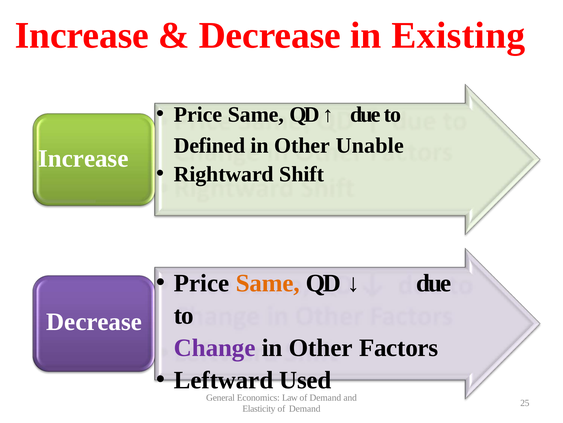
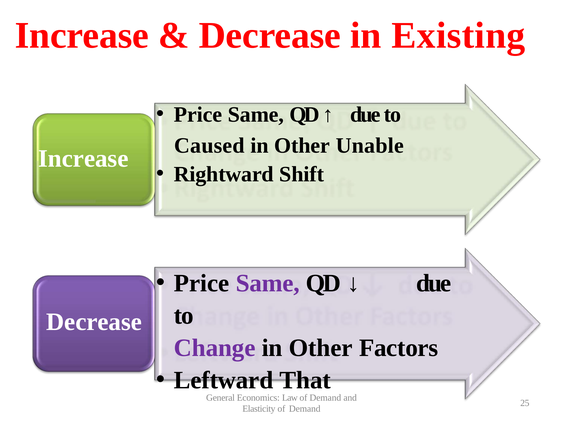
Defined: Defined -> Caused
Same at (268, 283) colour: orange -> purple
Used: Used -> That
